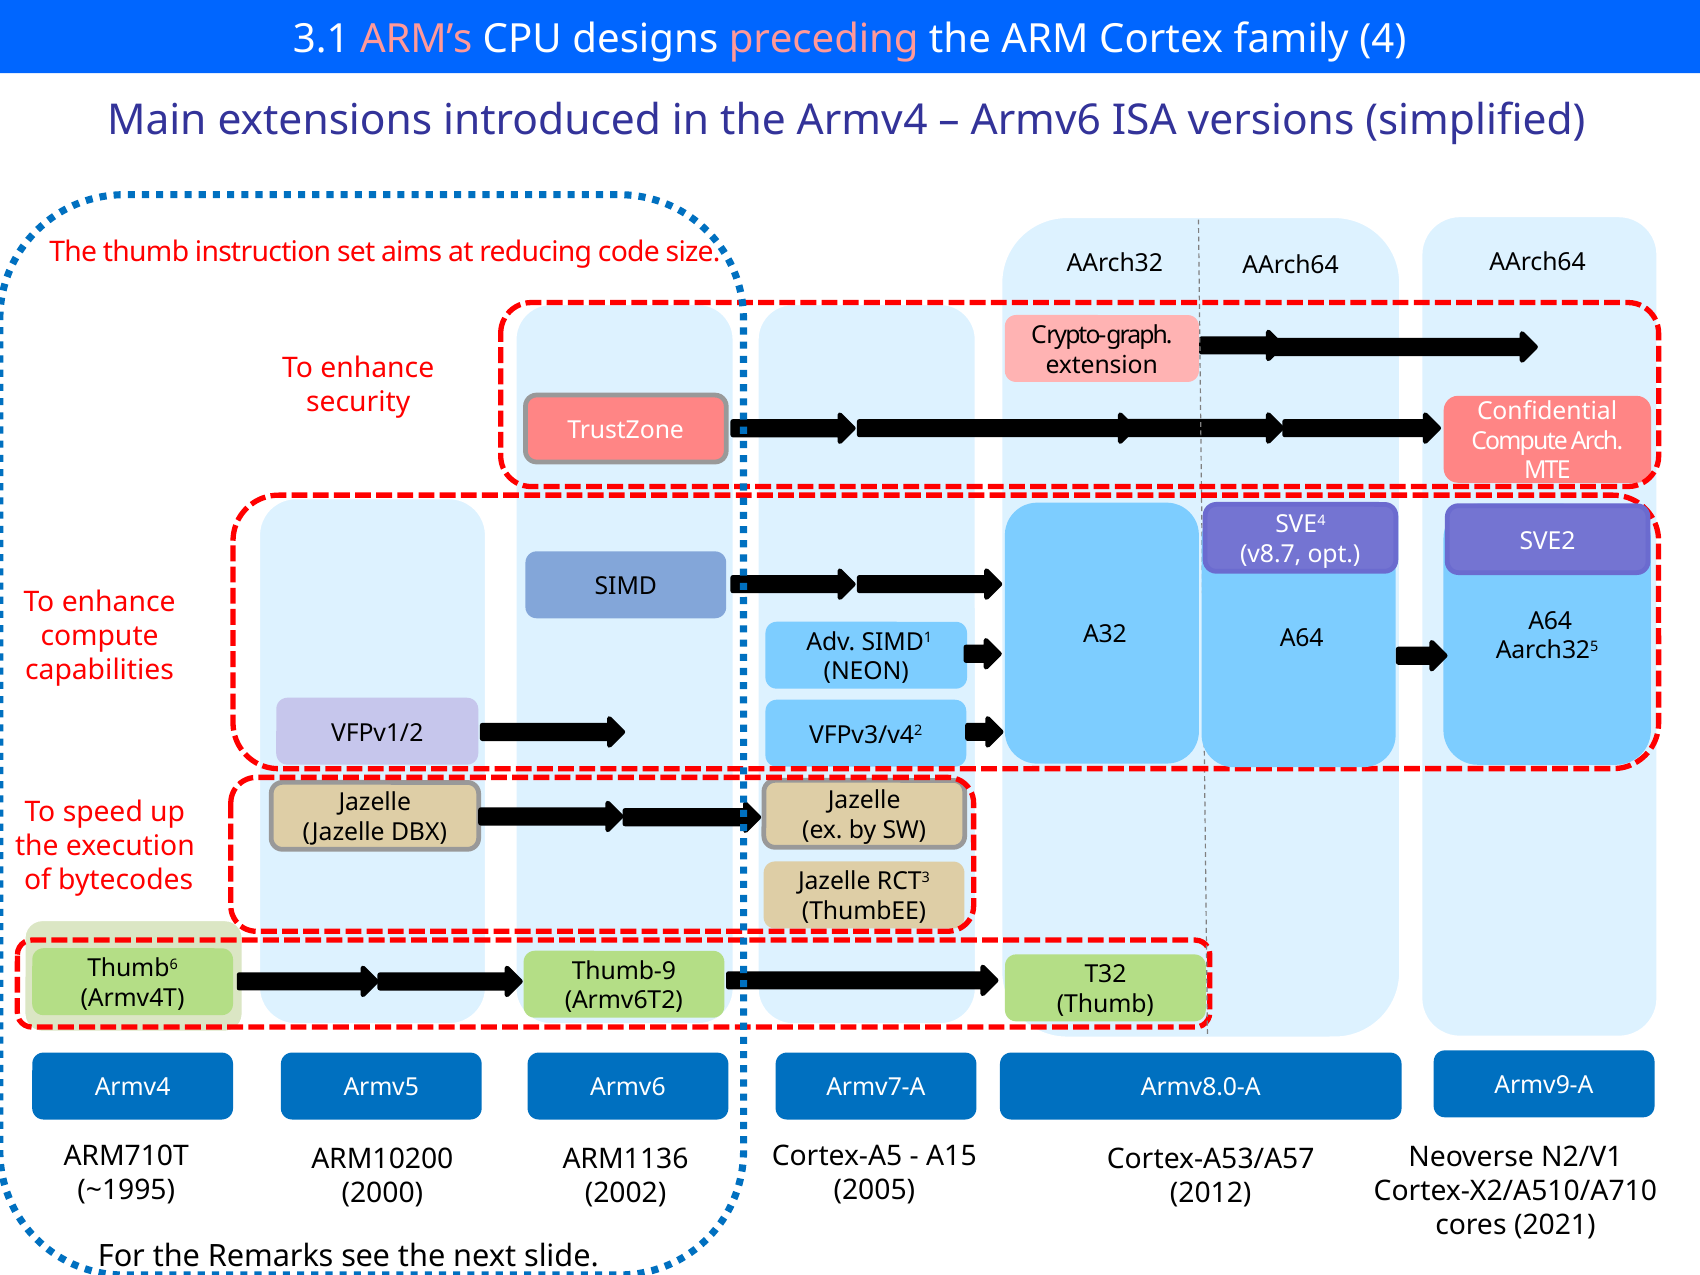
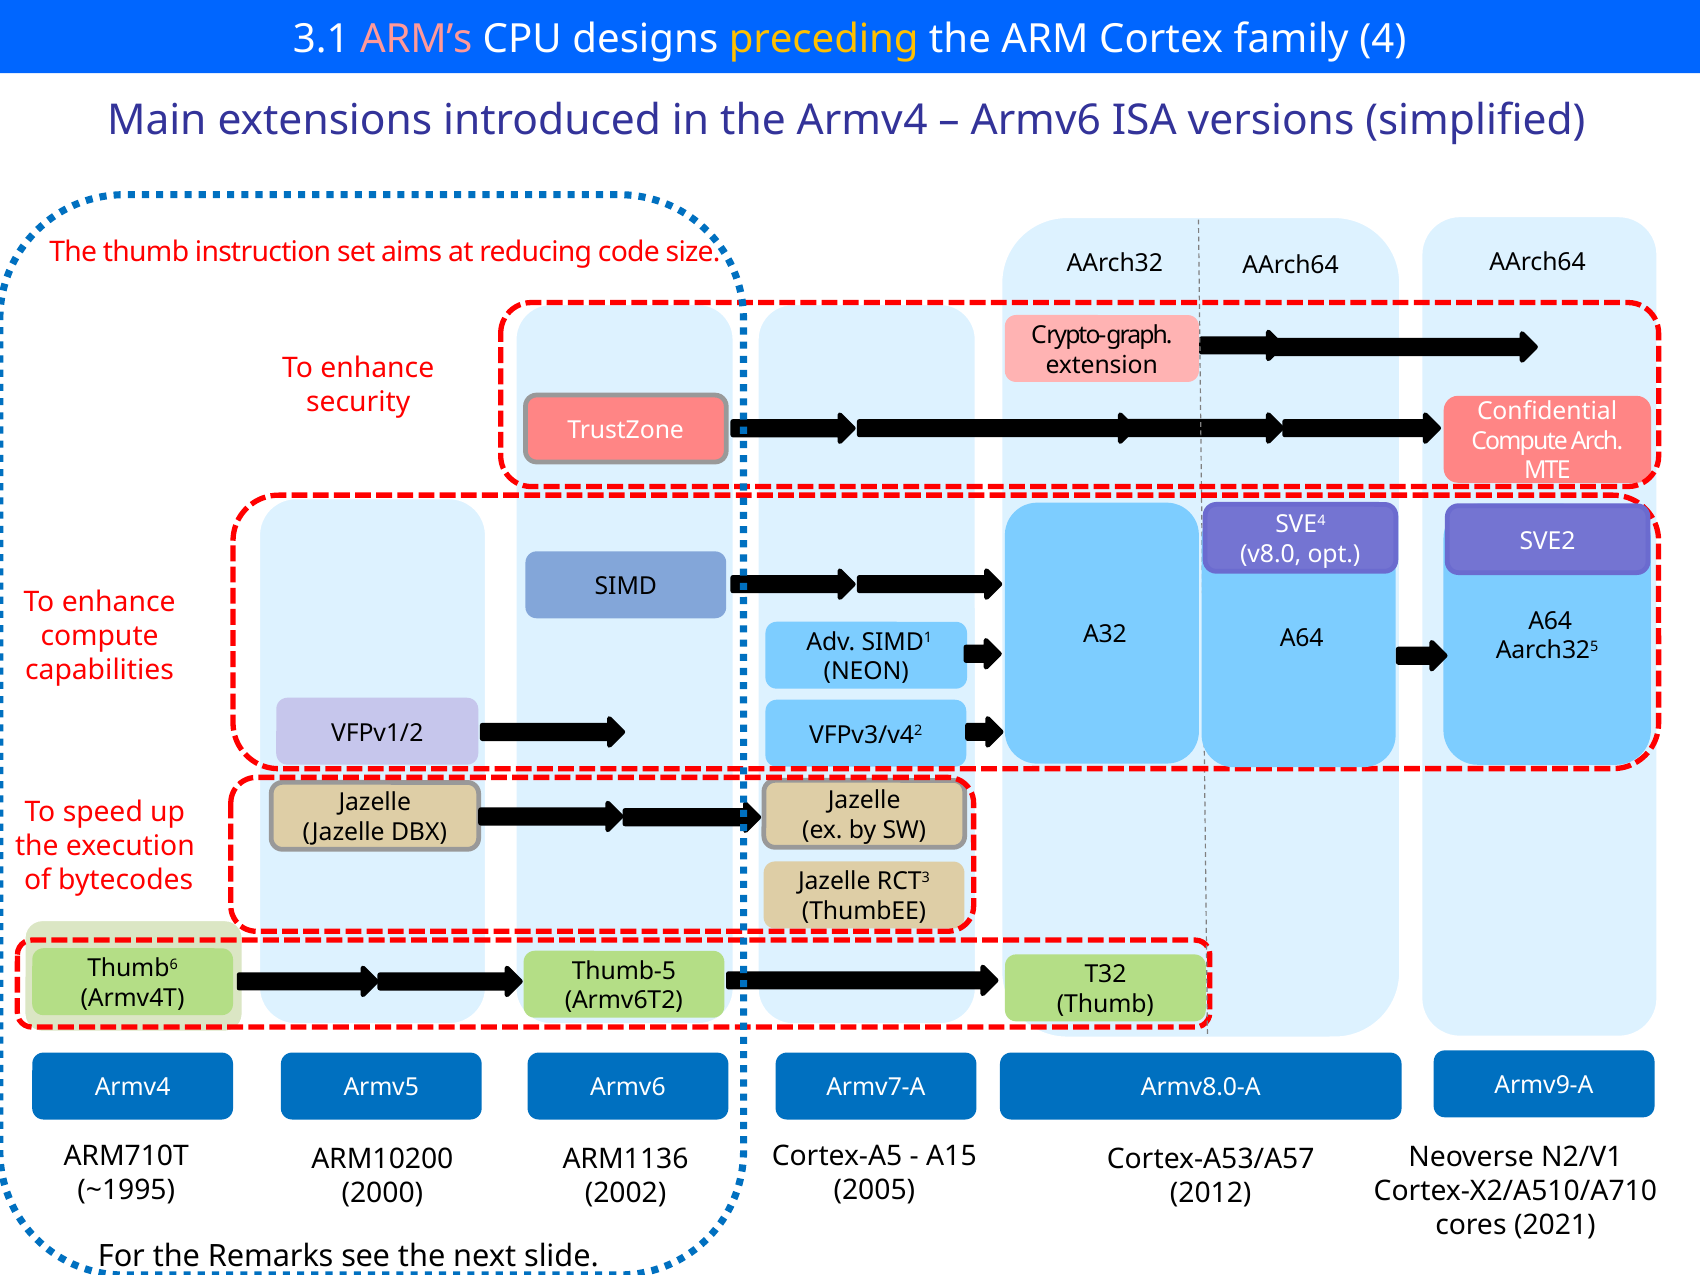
preceding colour: pink -> yellow
v8.7: v8.7 -> v8.0
Thumb-9: Thumb-9 -> Thumb-5
